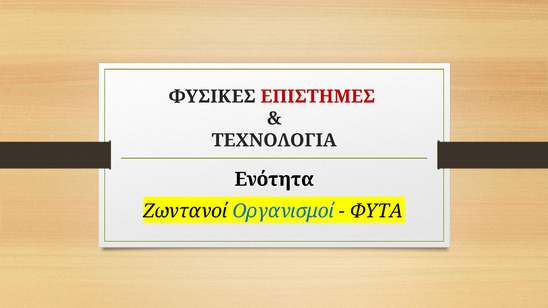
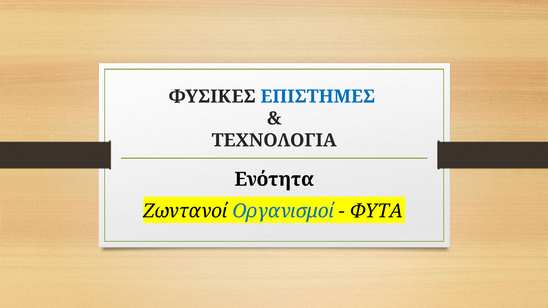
ΕΠΙΣΤΗΜΕΣ colour: red -> blue
